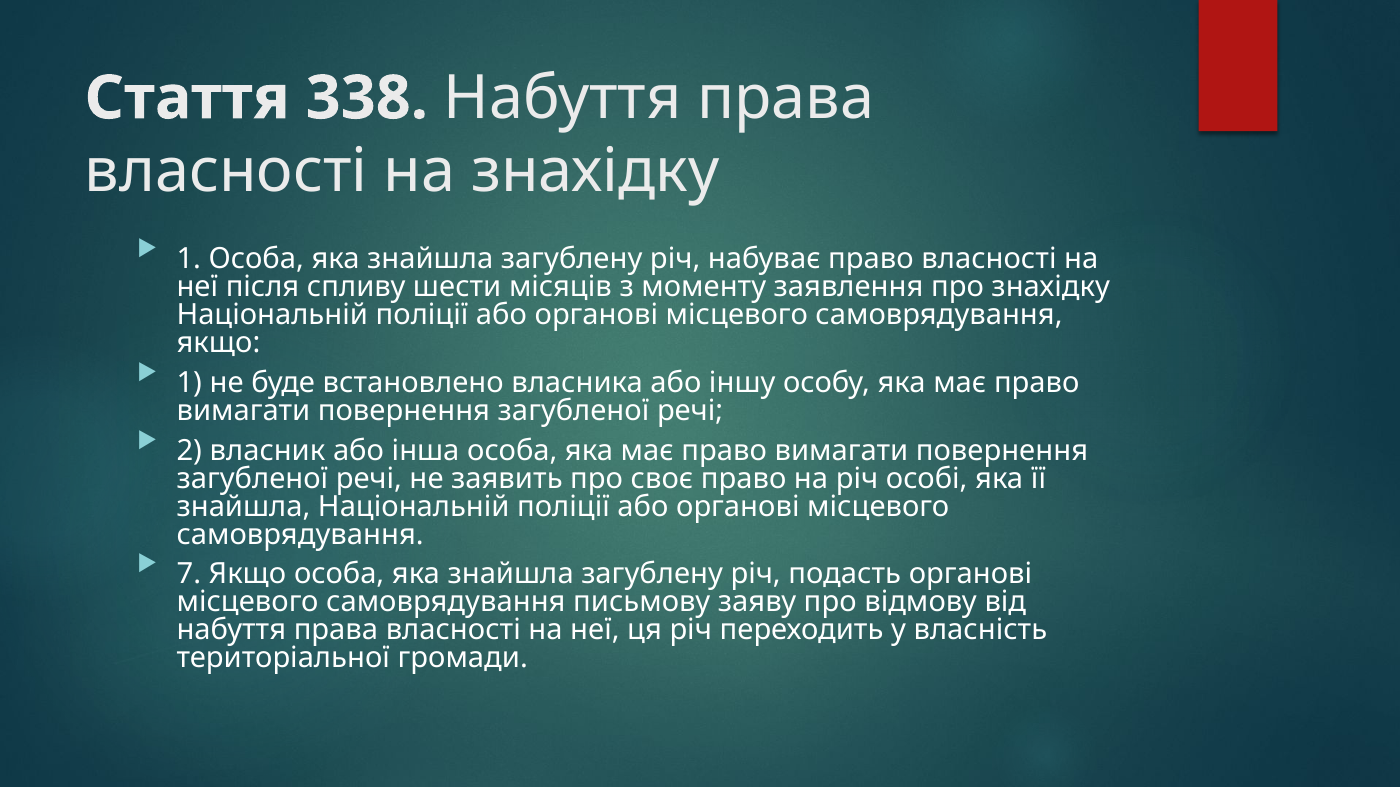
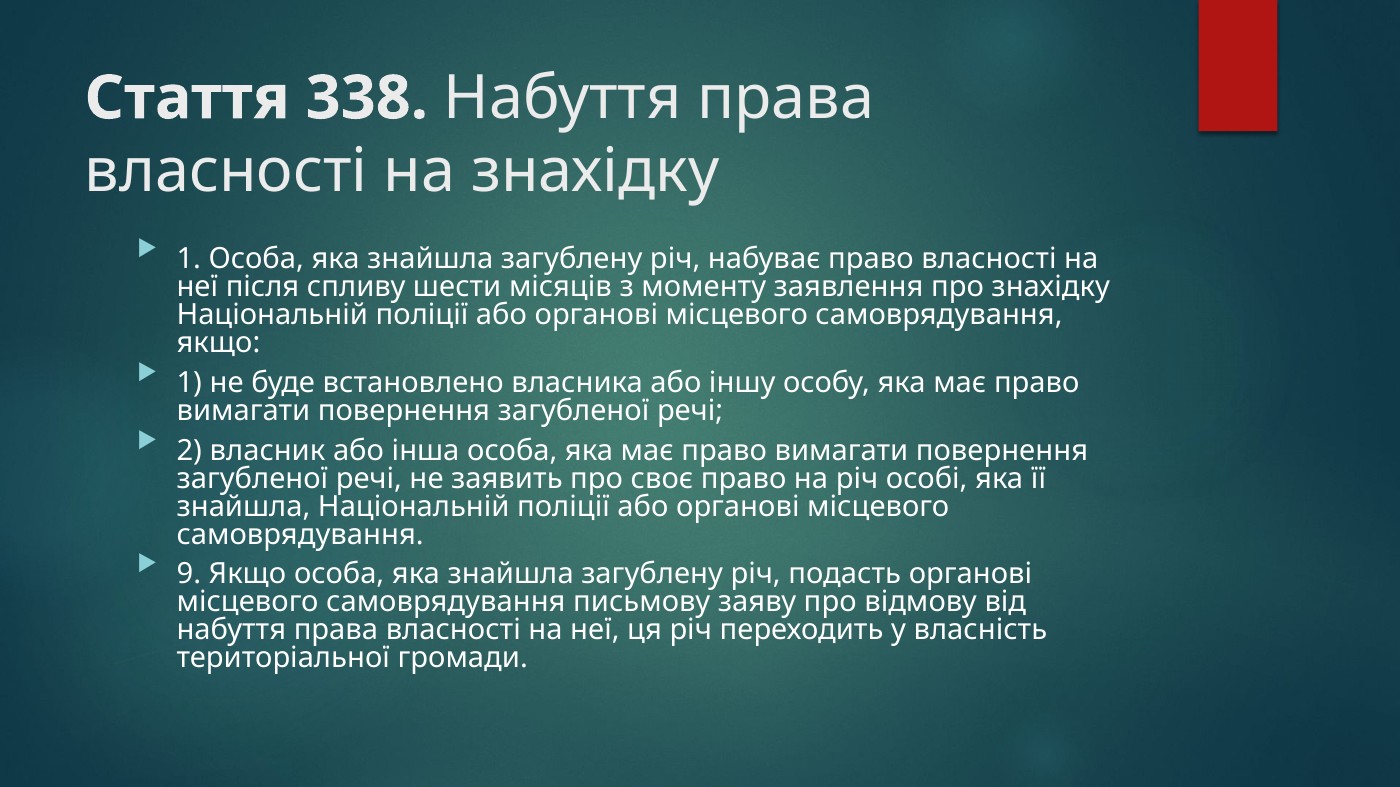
7: 7 -> 9
